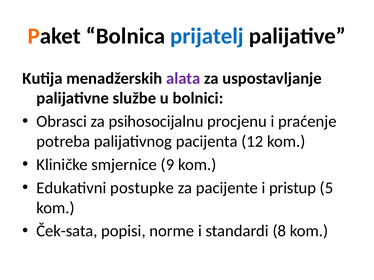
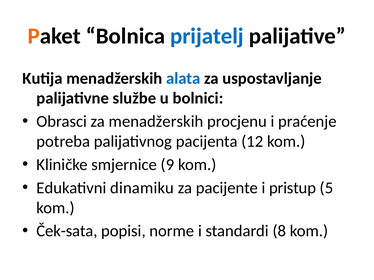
alata colour: purple -> blue
za psihosocijalnu: psihosocijalnu -> menadžerskih
postupke: postupke -> dinamiku
